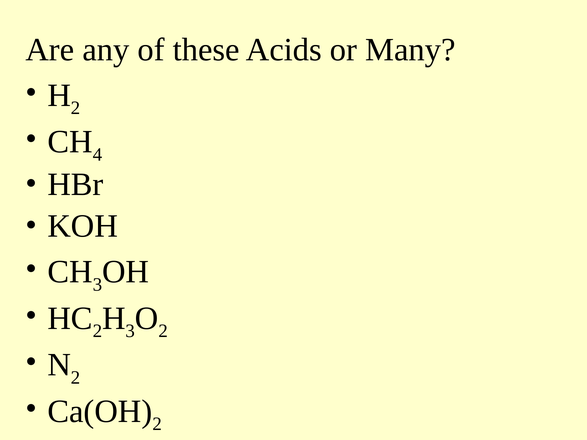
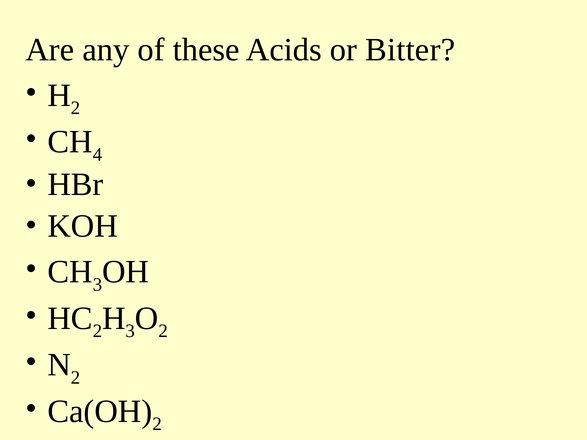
Many: Many -> Bitter
